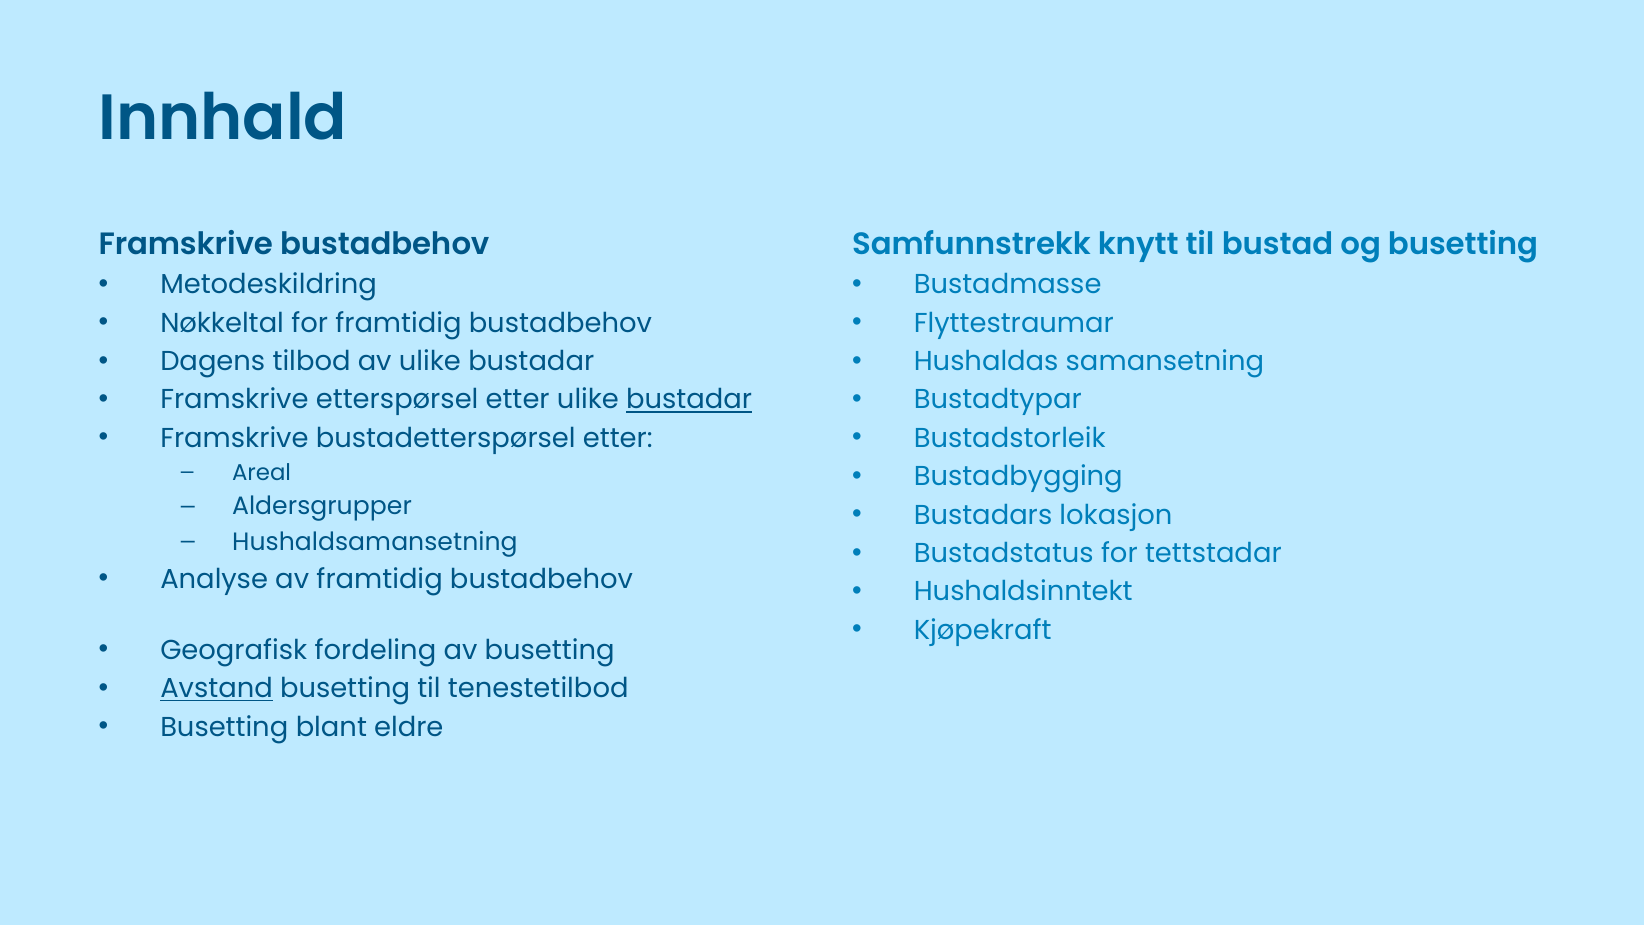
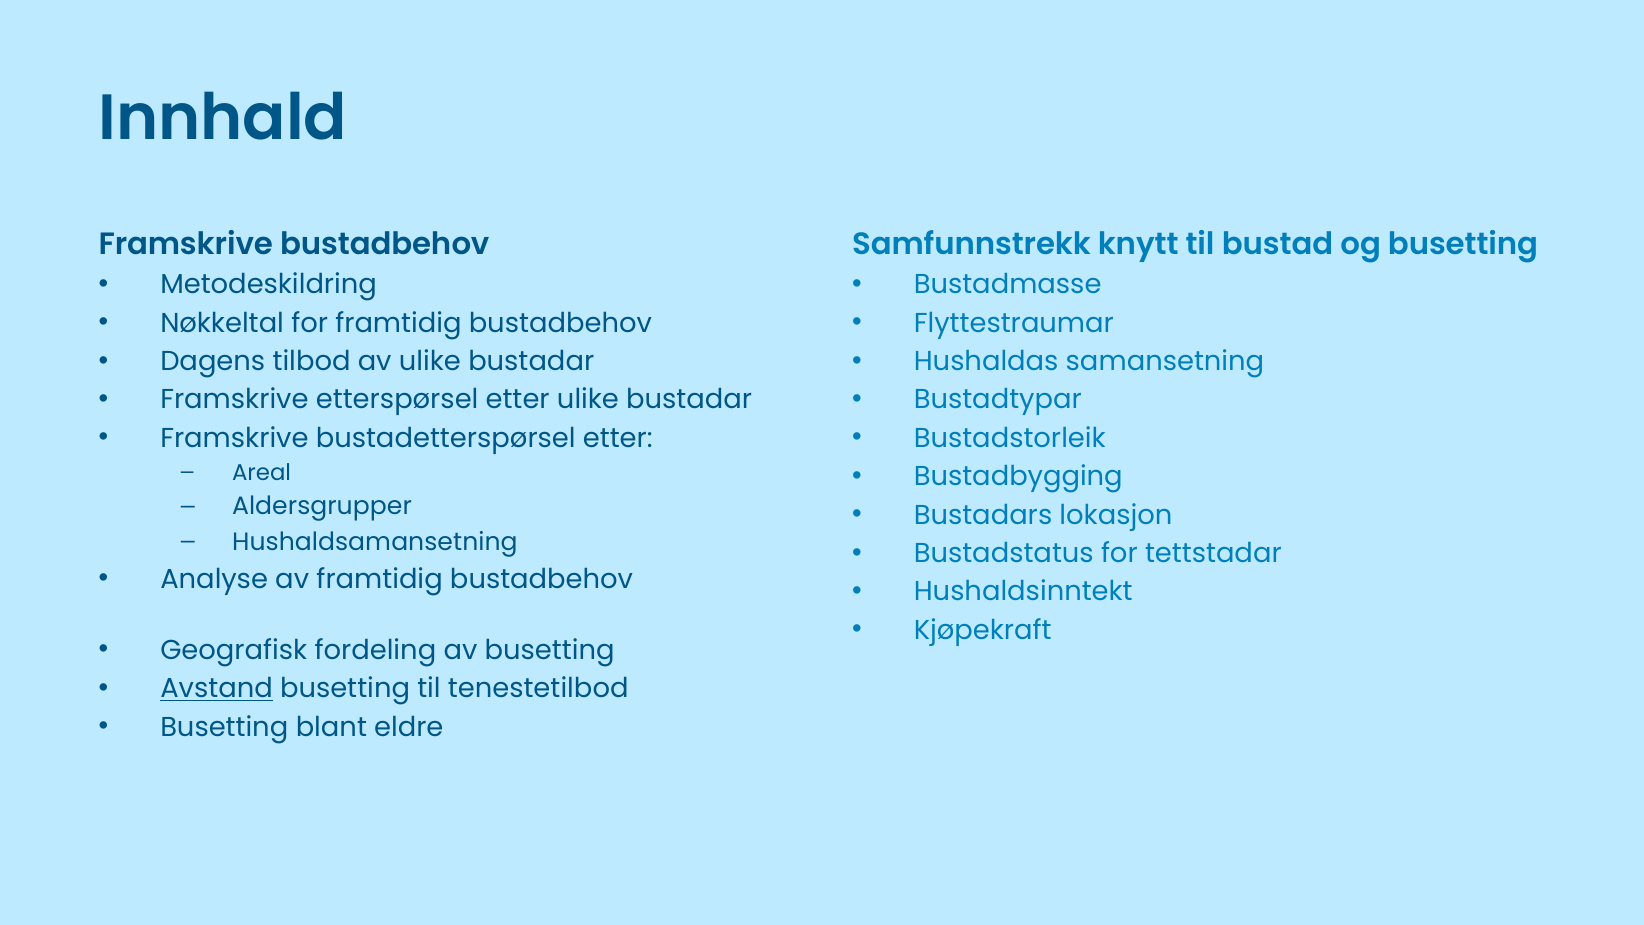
bustadar at (689, 400) underline: present -> none
